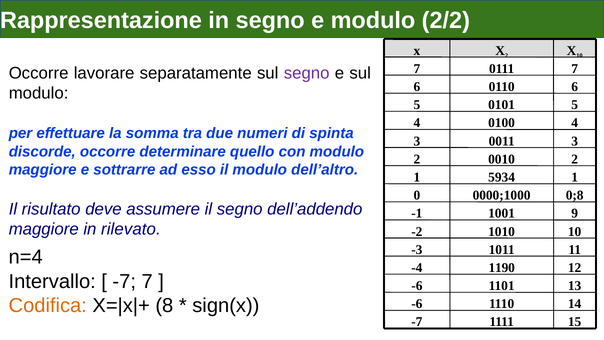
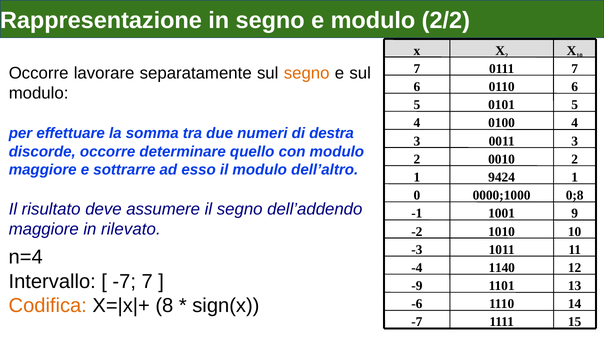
segno at (307, 73) colour: purple -> orange
spinta: spinta -> destra
5934: 5934 -> 9424
1190: 1190 -> 1140
-6 at (417, 286): -6 -> -9
